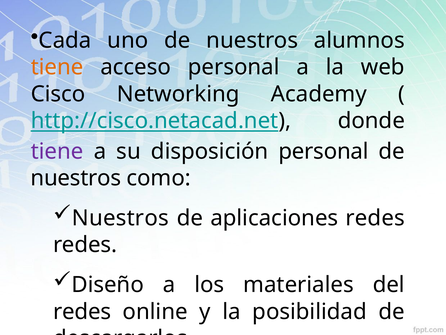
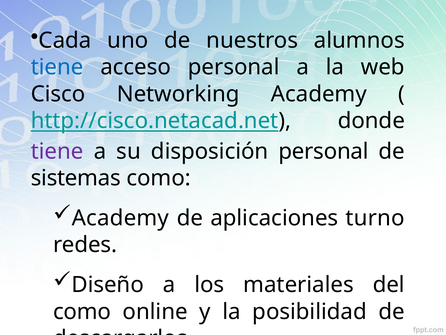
tiene at (57, 67) colour: orange -> blue
nuestros at (76, 178): nuestros -> sistemas
Nuestros at (120, 218): Nuestros -> Academy
aplicaciones redes: redes -> turno
redes at (82, 311): redes -> como
